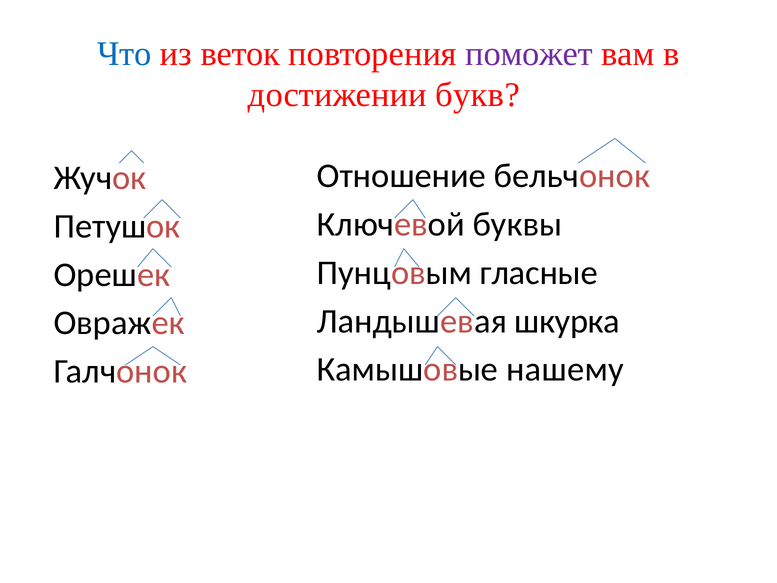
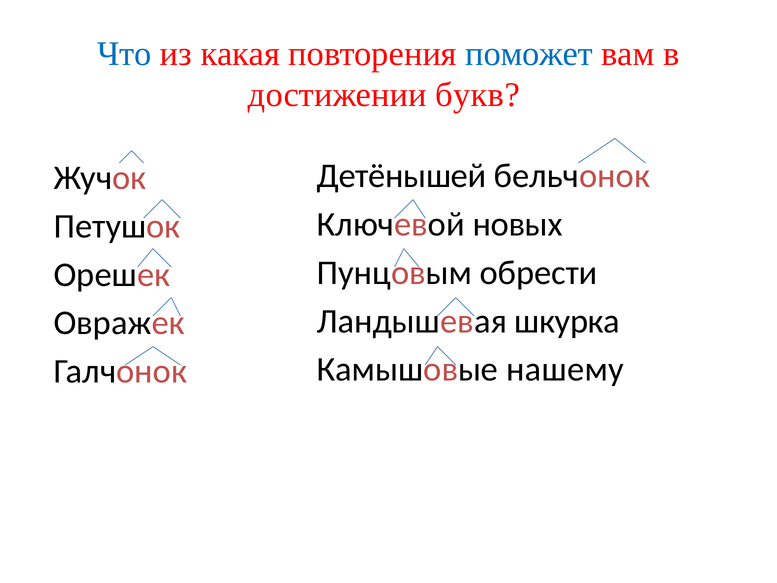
веток: веток -> какая
поможет colour: purple -> blue
Отношение: Отношение -> Детёнышей
буквы: буквы -> новых
гласные: гласные -> обрести
